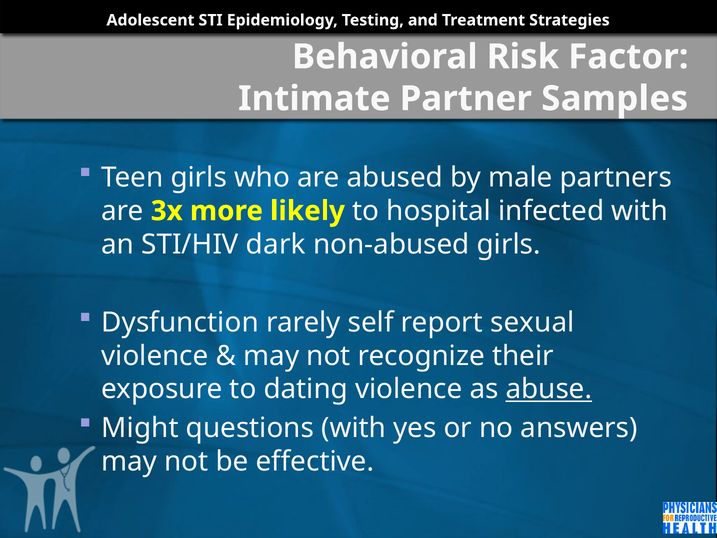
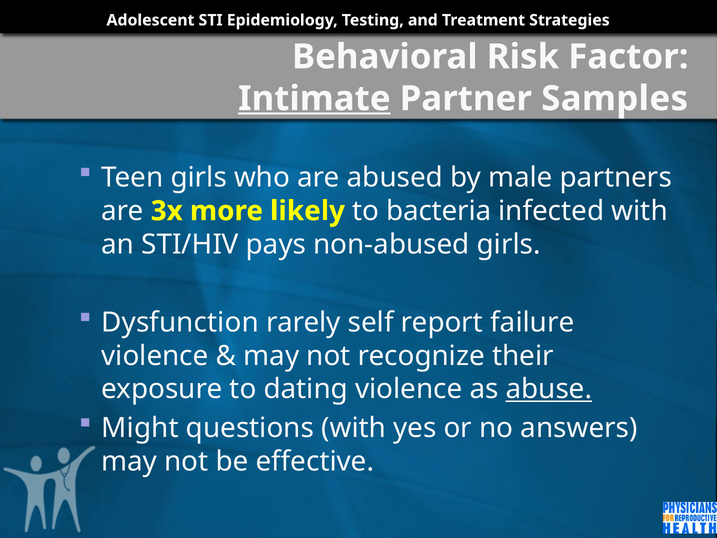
Intimate underline: none -> present
hospital: hospital -> bacteria
dark: dark -> pays
sexual: sexual -> failure
